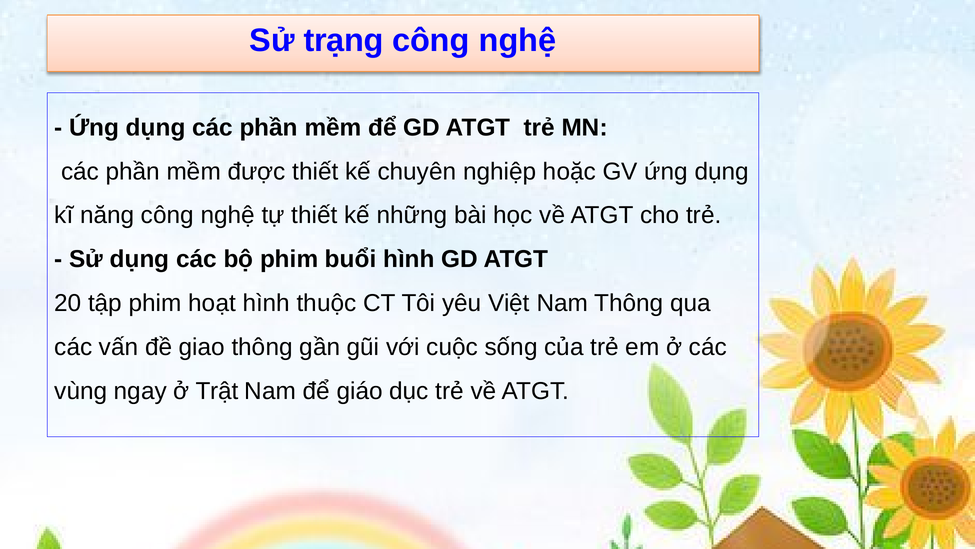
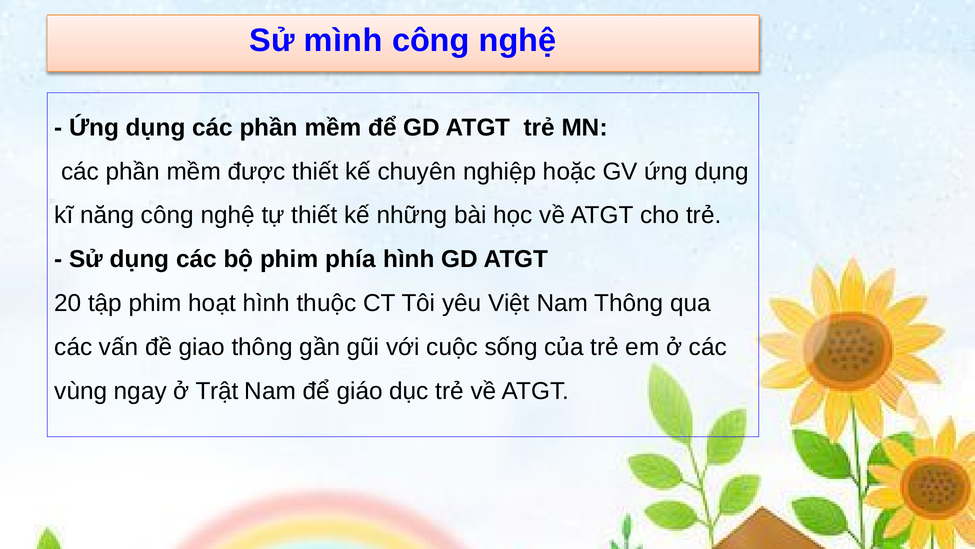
trạng: trạng -> mình
buổi: buổi -> phía
